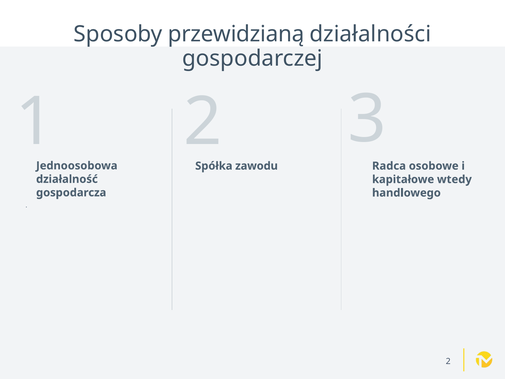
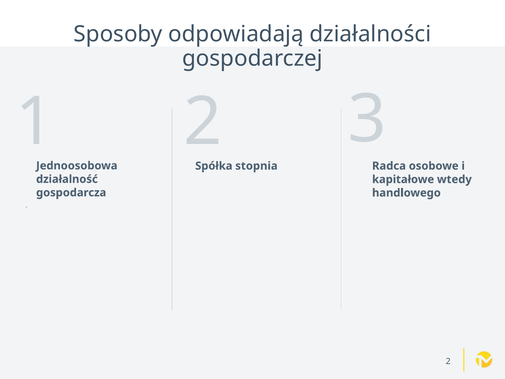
przewidzianą: przewidzianą -> odpowiadają
zawodu: zawodu -> stopnia
